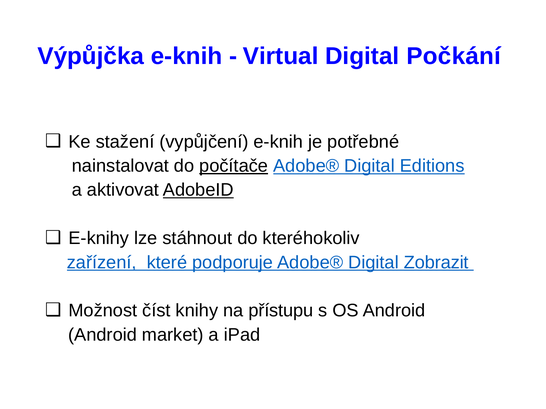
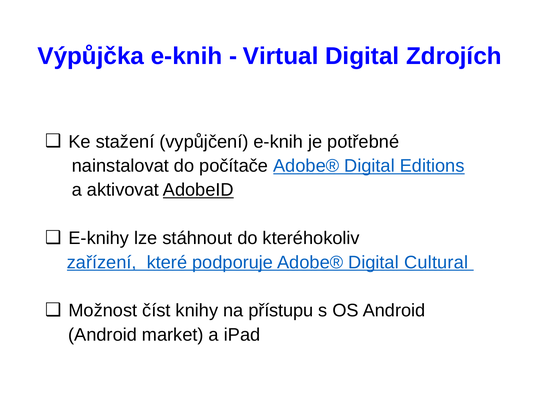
Počkání: Počkání -> Zdrojích
počítače underline: present -> none
Zobrazit: Zobrazit -> Cultural
